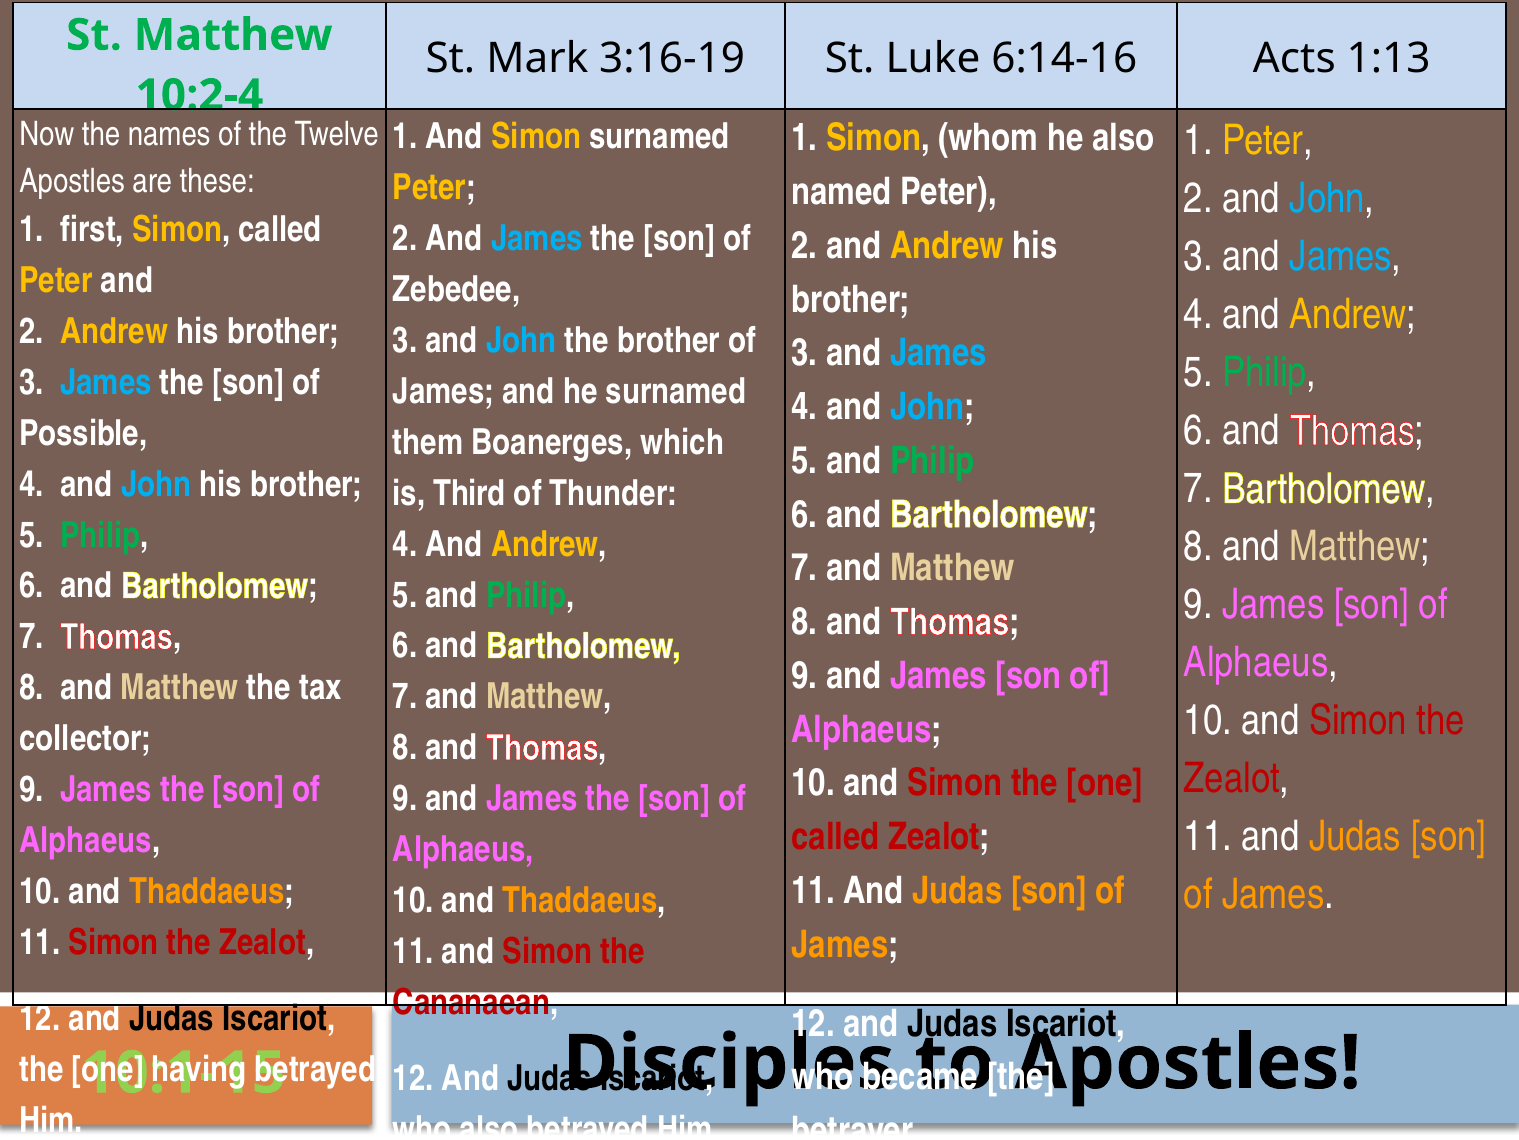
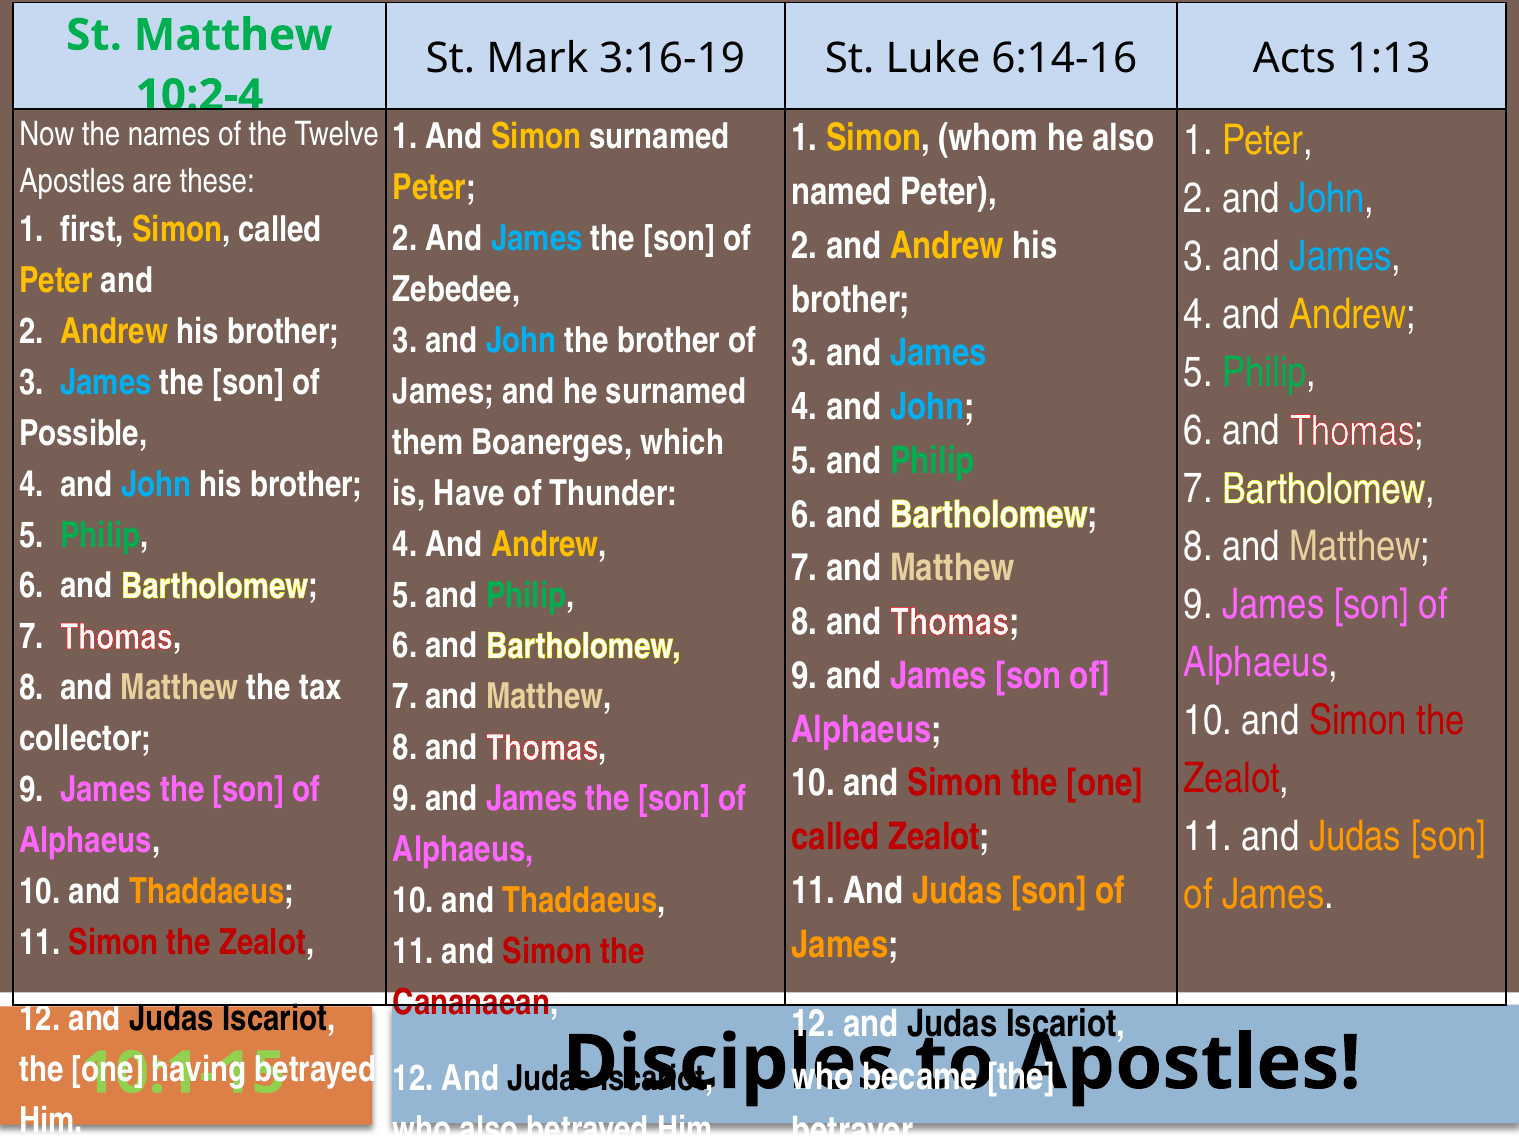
Third: Third -> Have
